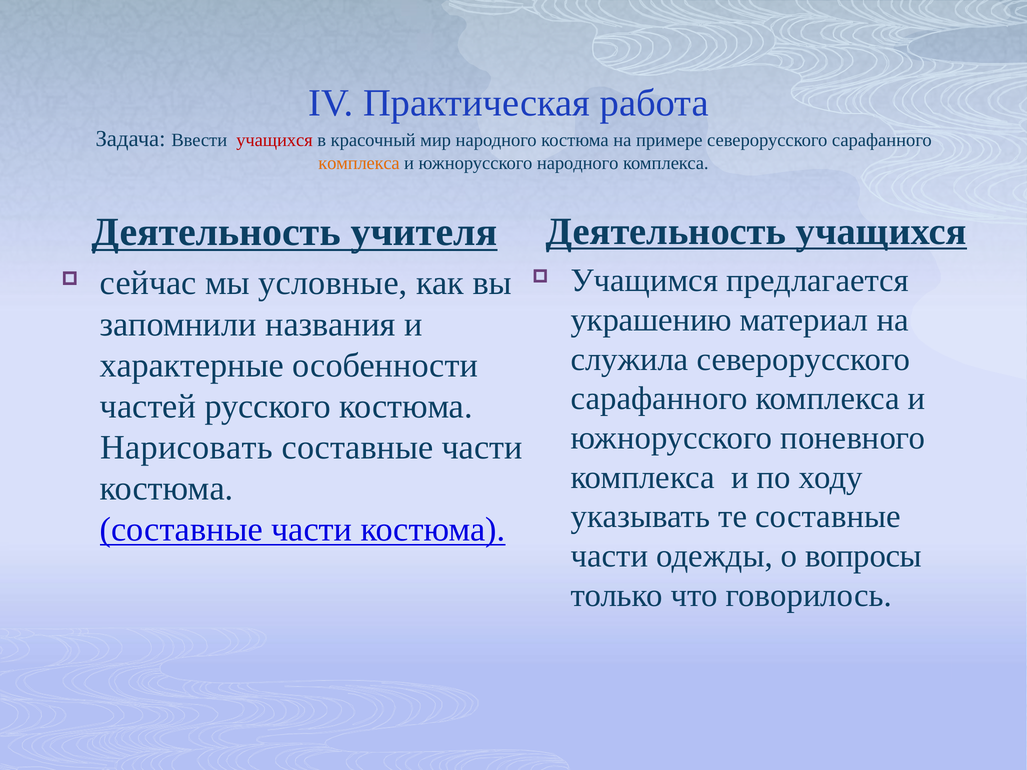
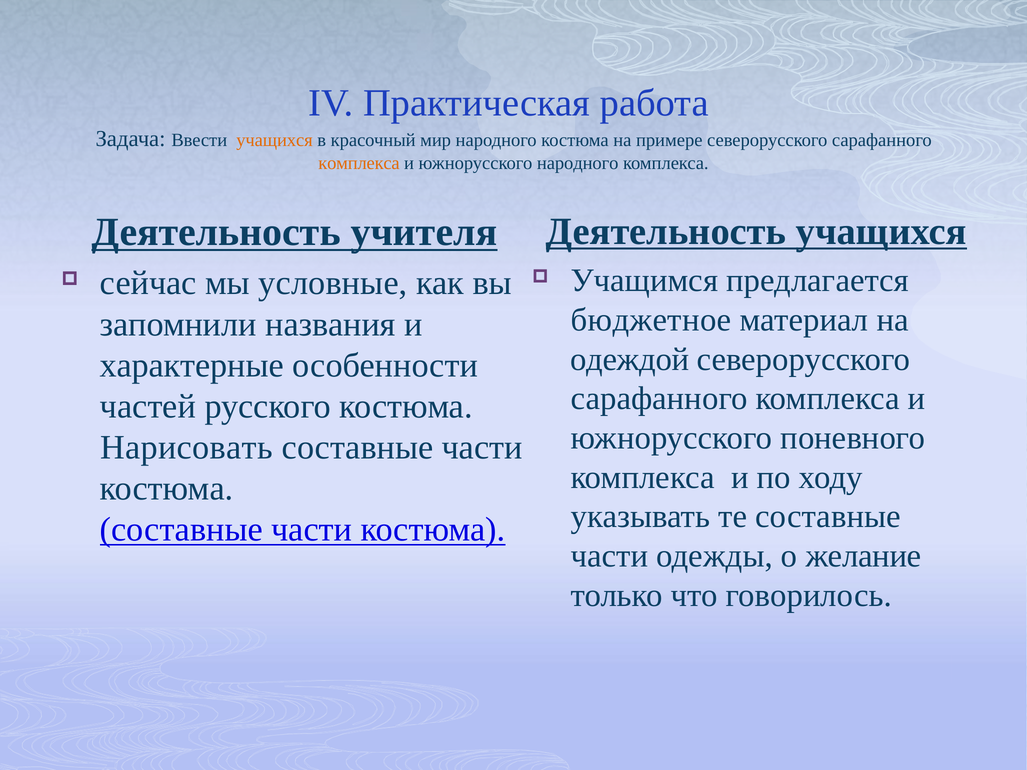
учащихся at (274, 140) colour: red -> orange
украшению: украшению -> бюджетное
служила: служила -> одеждой
вопросы: вопросы -> желание
